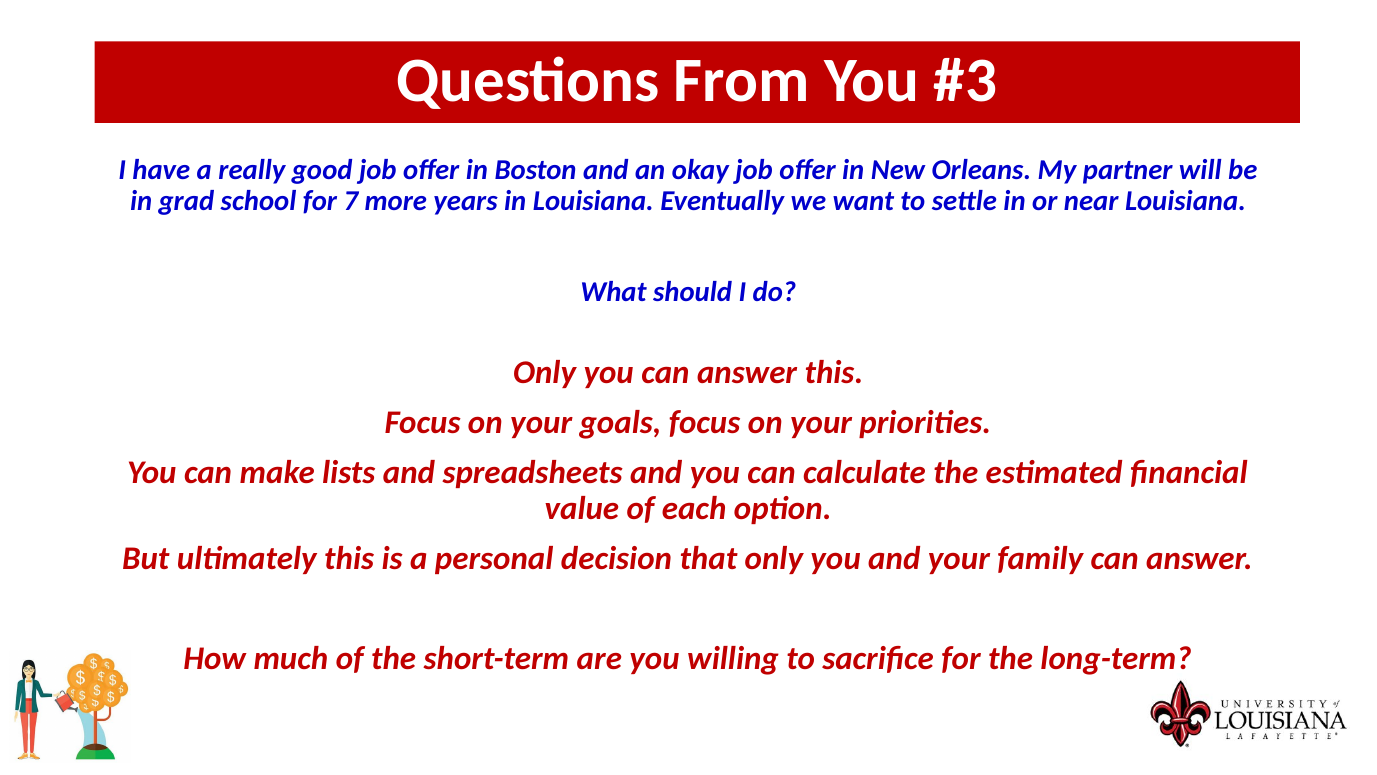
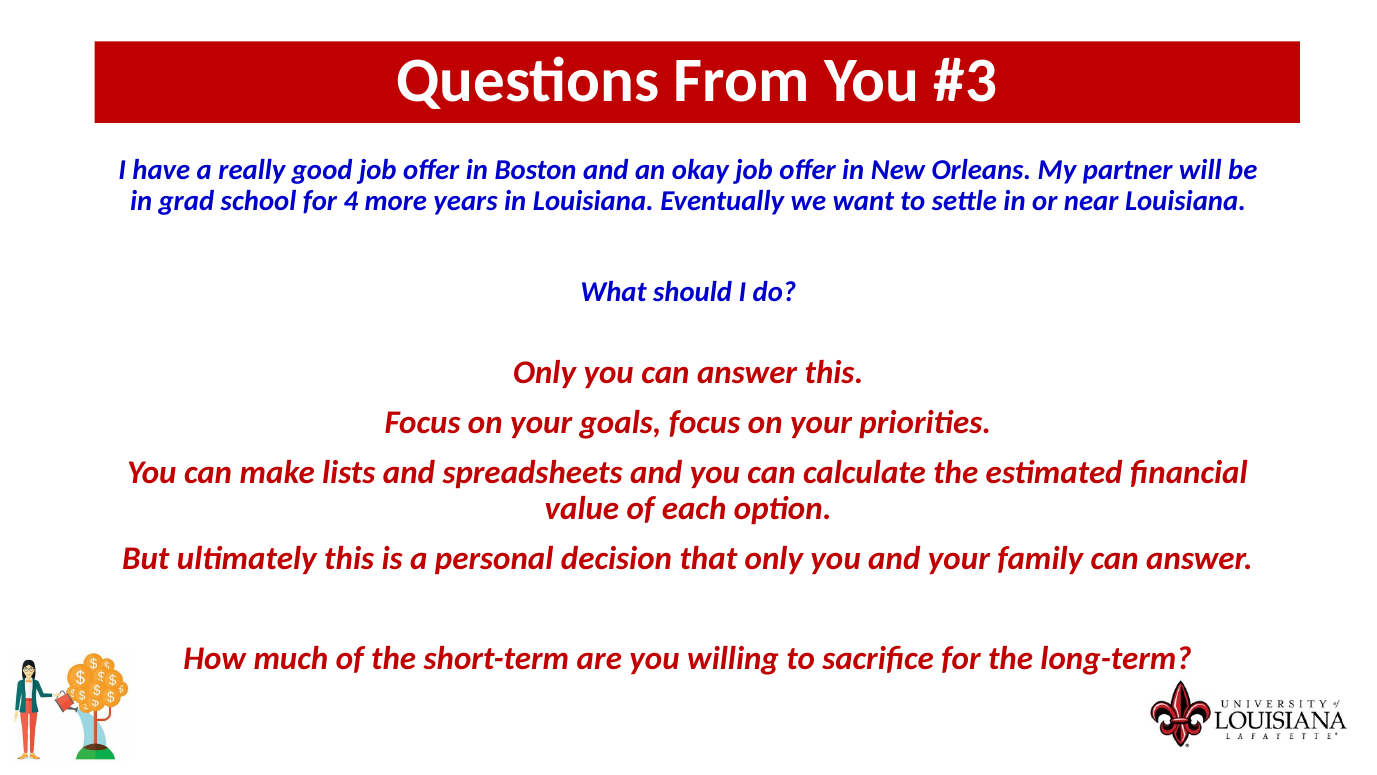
7: 7 -> 4
